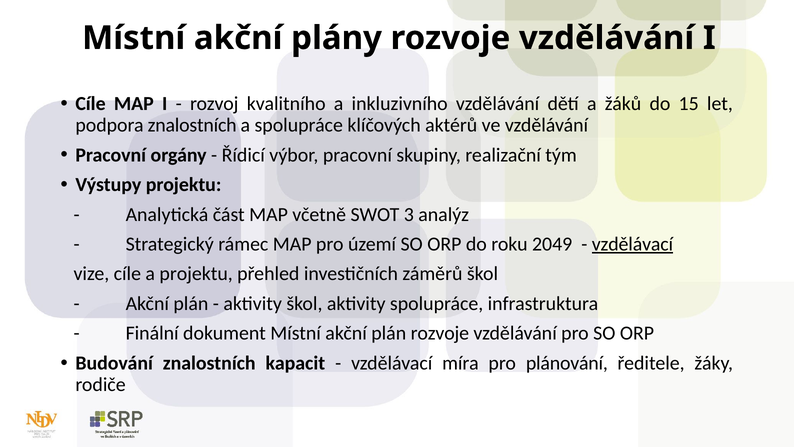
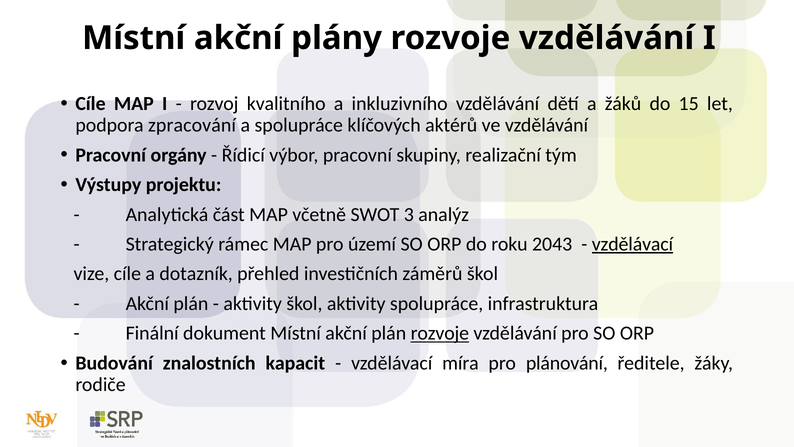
podpora znalostních: znalostních -> zpracování
2049: 2049 -> 2043
a projektu: projektu -> dotazník
rozvoje at (440, 333) underline: none -> present
